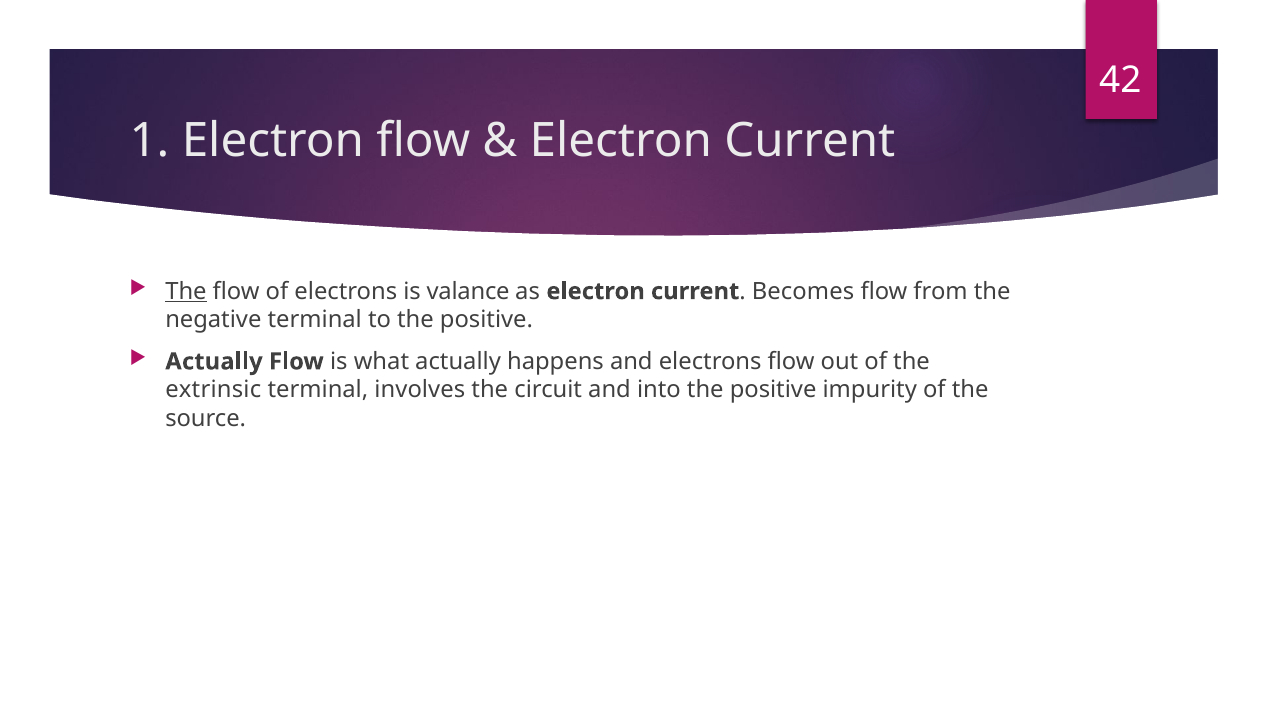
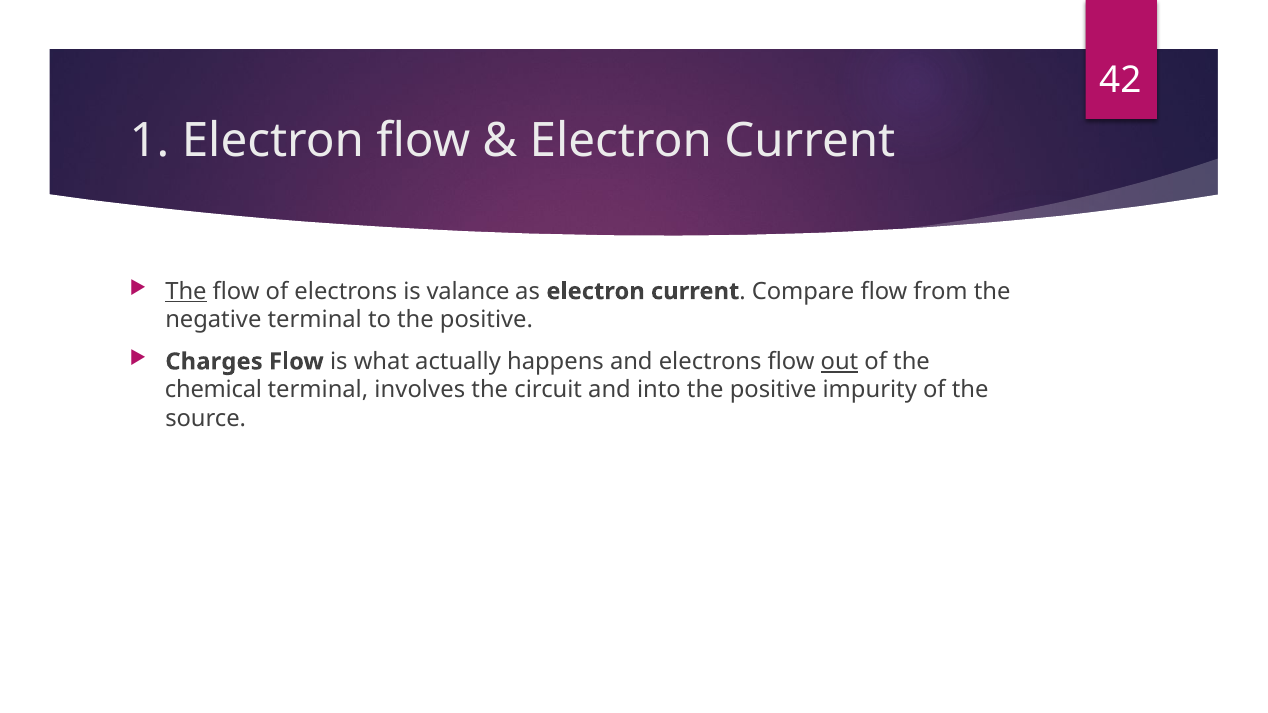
Becomes: Becomes -> Compare
Actually at (214, 362): Actually -> Charges
out underline: none -> present
extrinsic: extrinsic -> chemical
